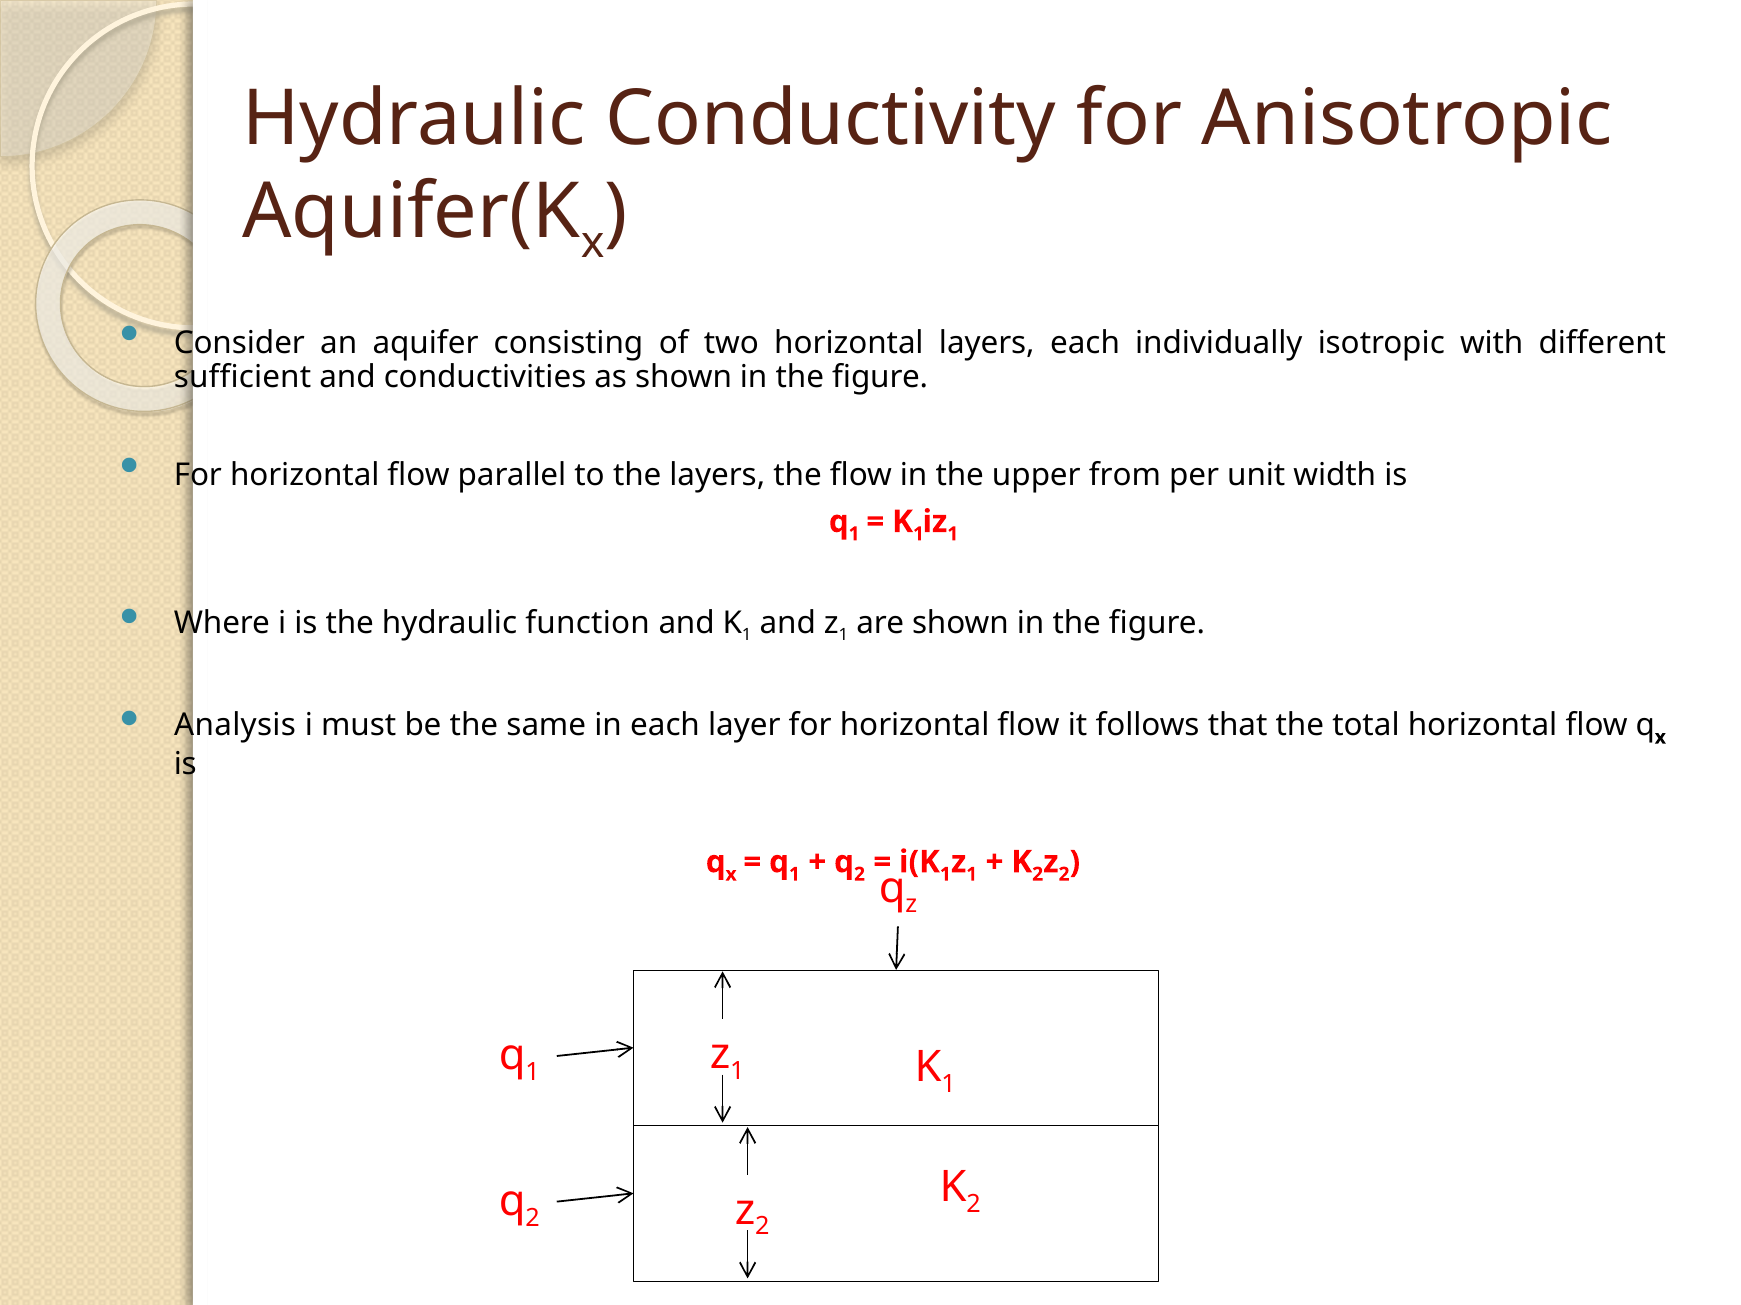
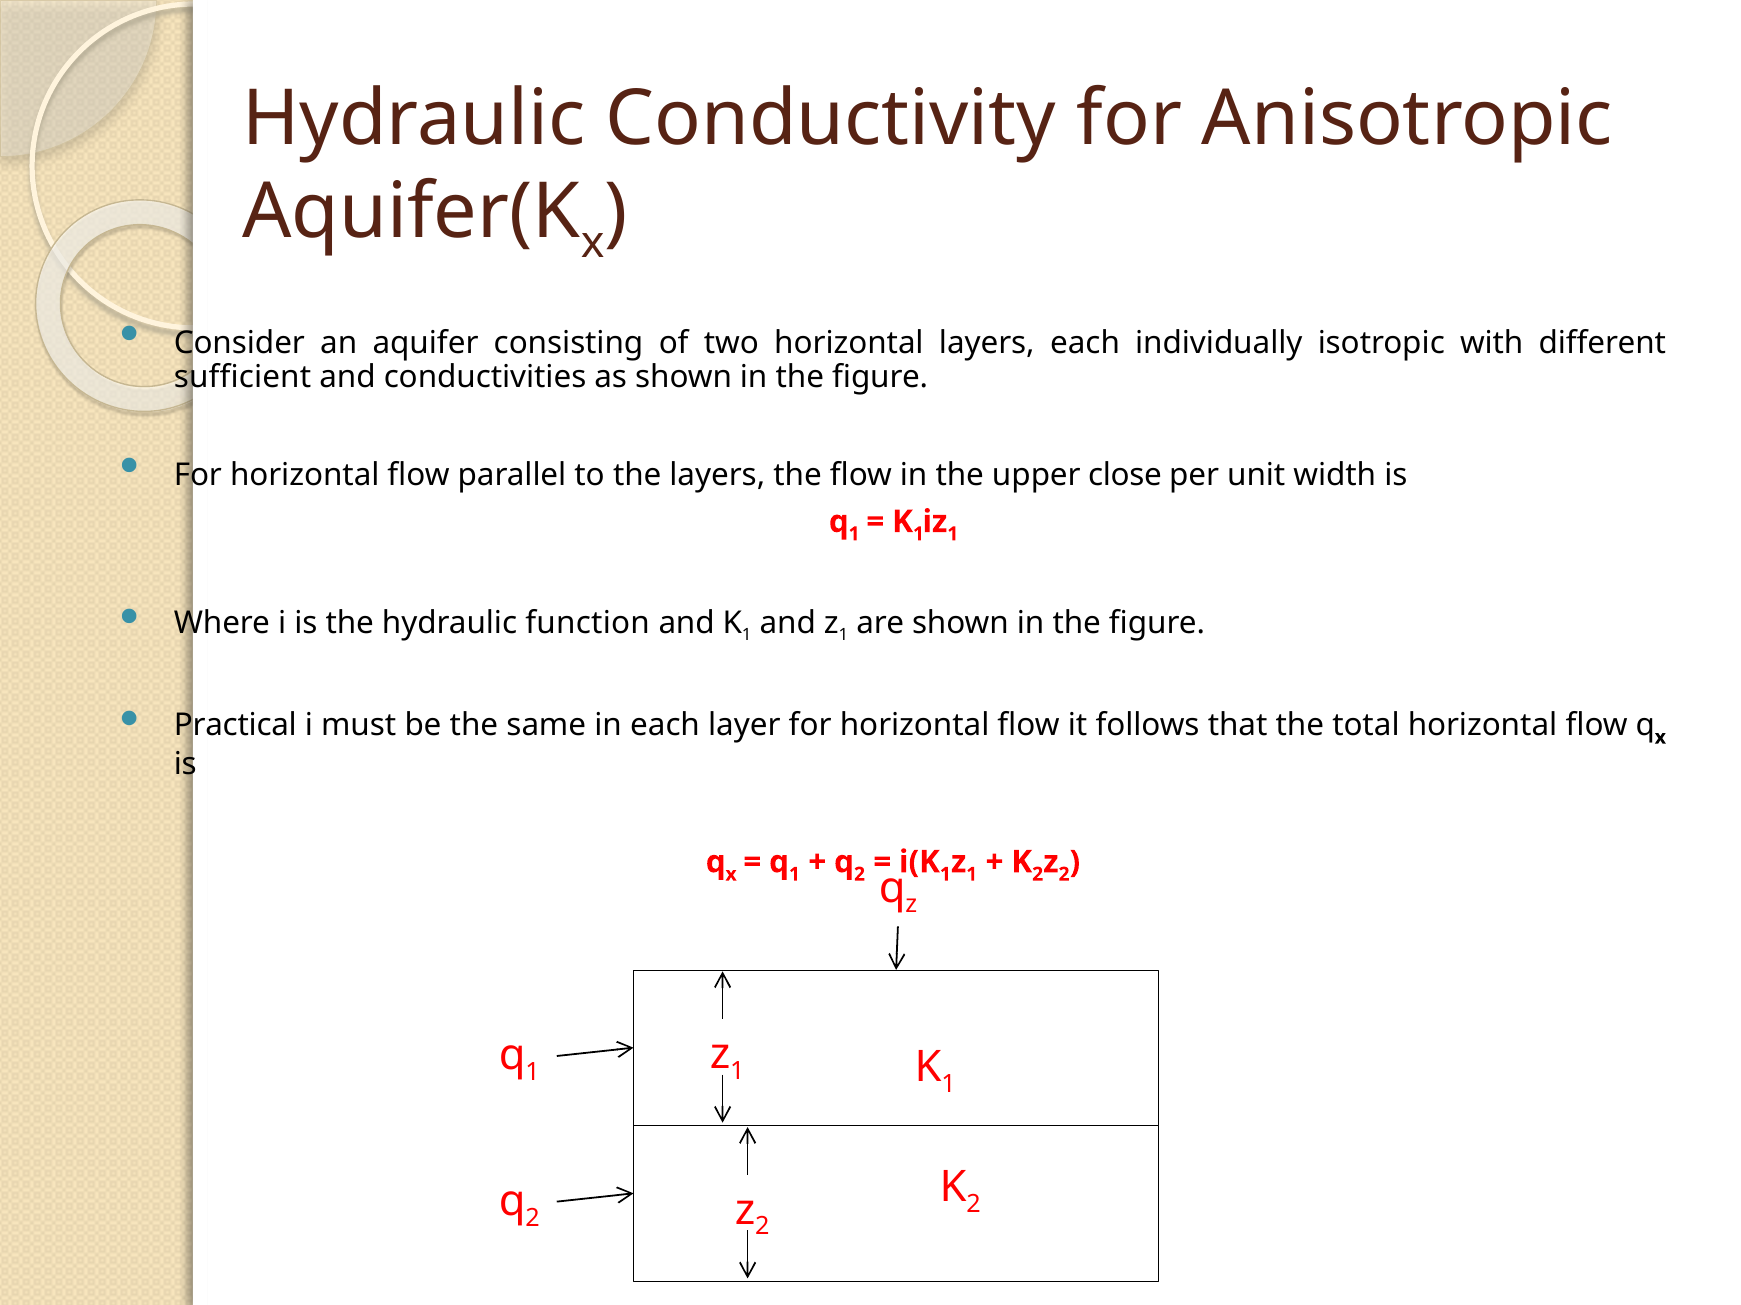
from: from -> close
Analysis: Analysis -> Practical
